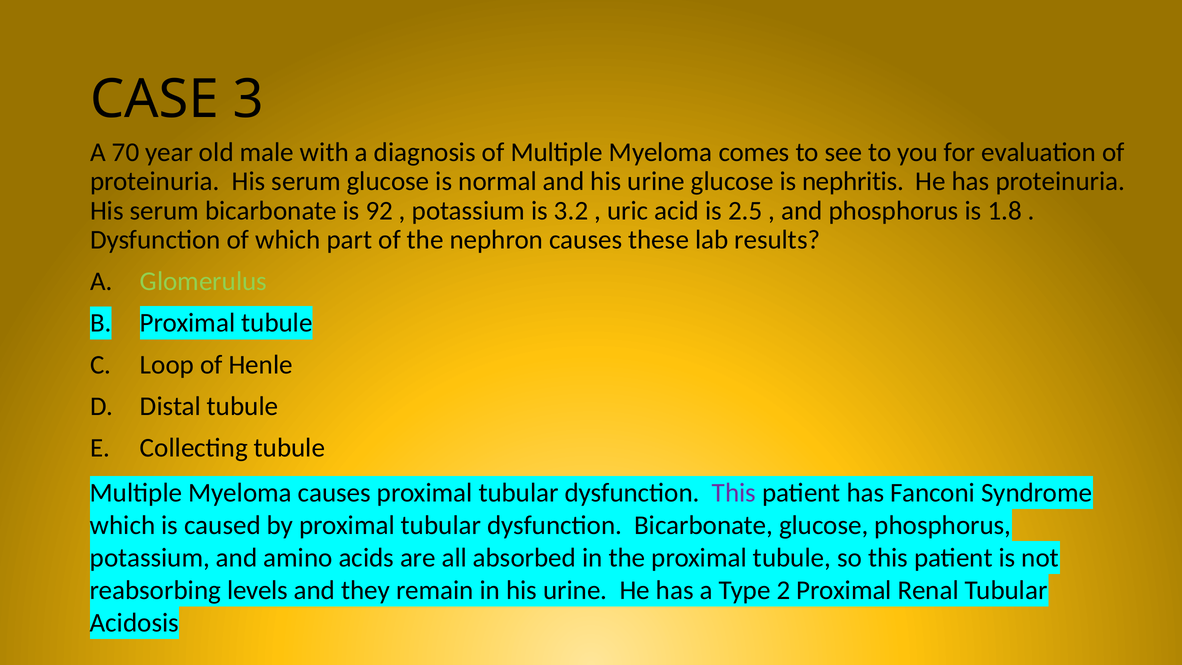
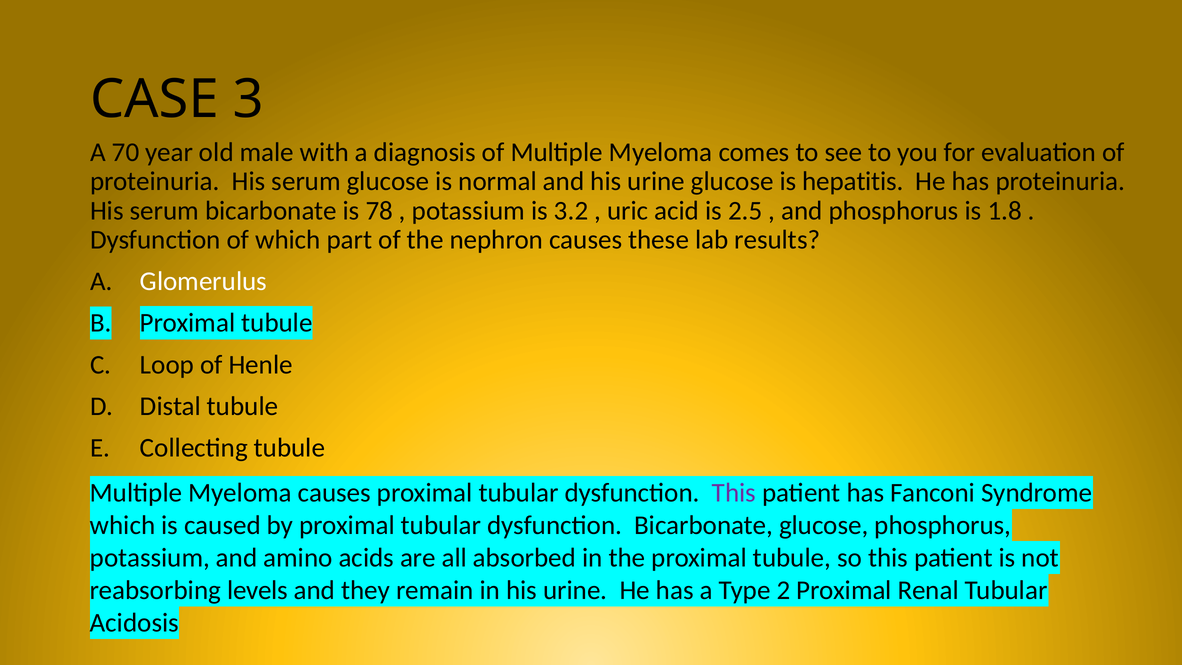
nephritis: nephritis -> hepatitis
92: 92 -> 78
Glomerulus colour: light green -> white
